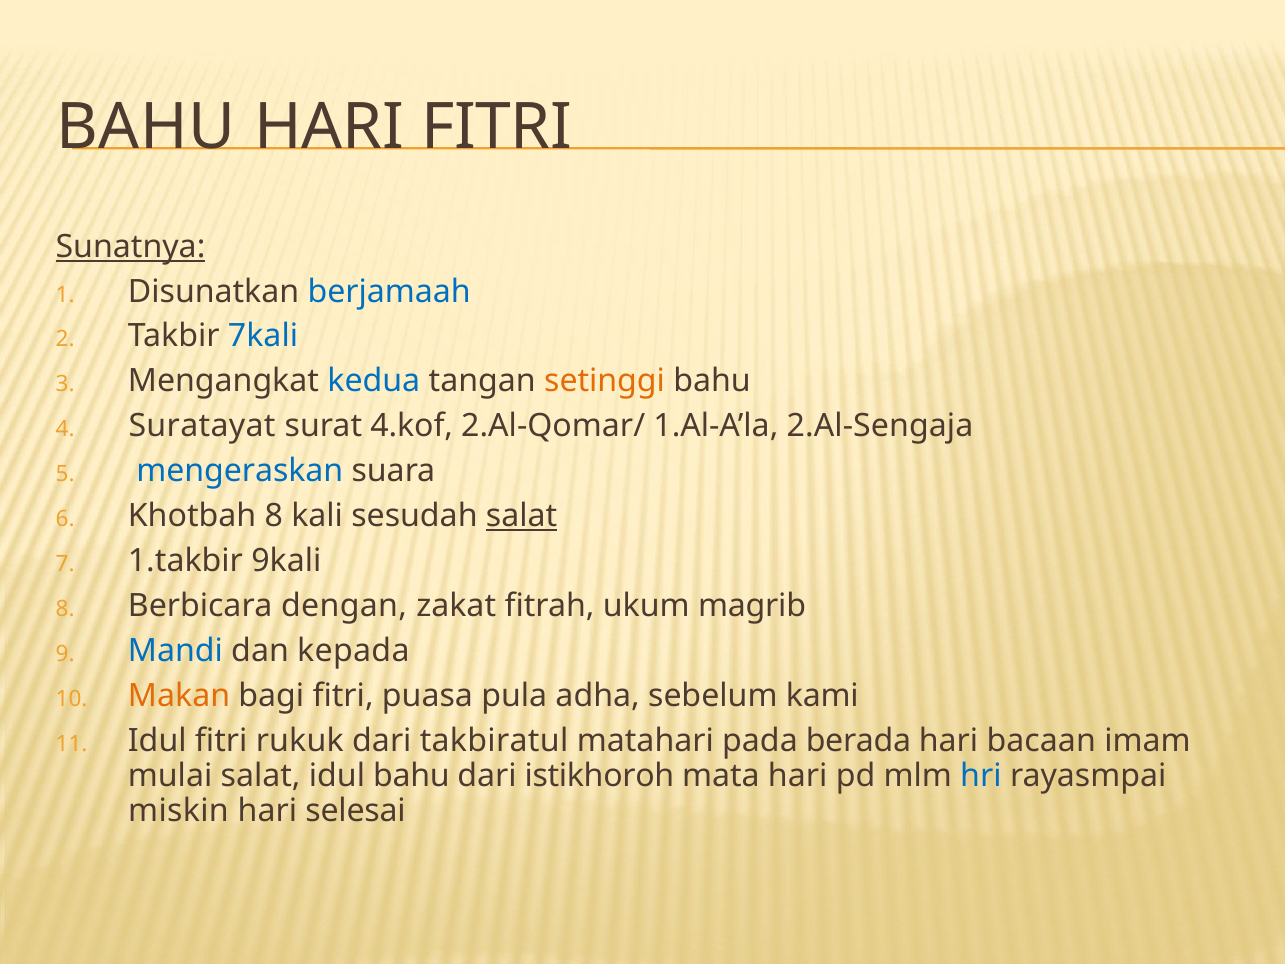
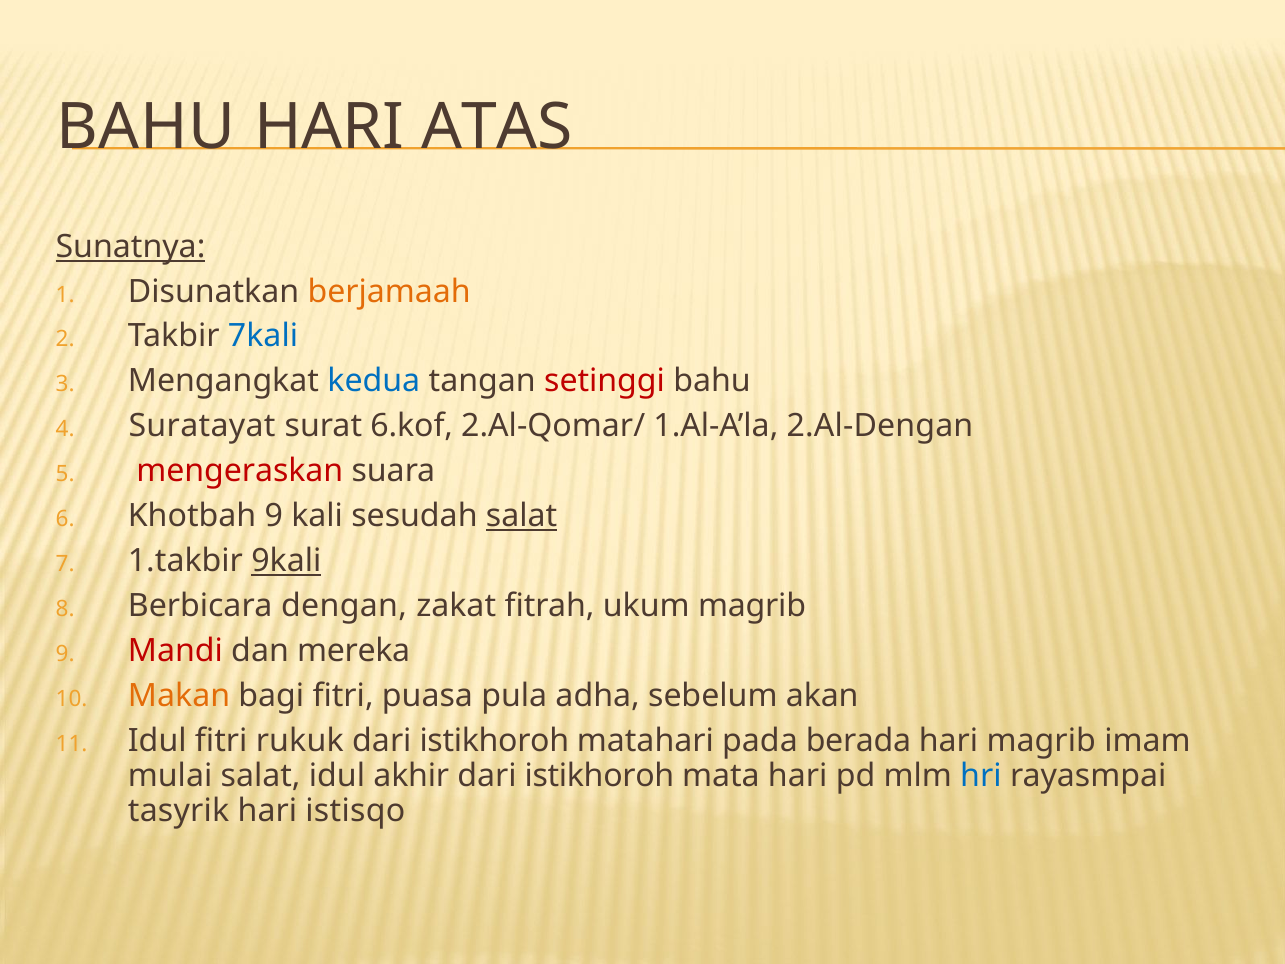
HARI FITRI: FITRI -> ATAS
berjamaah colour: blue -> orange
setinggi colour: orange -> red
4.kof: 4.kof -> 6.kof
2.Al-Sengaja: 2.Al-Sengaja -> 2.Al-Dengan
mengeraskan colour: blue -> red
Khotbah 8: 8 -> 9
9kali underline: none -> present
Mandi colour: blue -> red
kepada: kepada -> mereka
kami: kami -> akan
takbiratul at (494, 741): takbiratul -> istikhoroh
hari bacaan: bacaan -> magrib
idul bahu: bahu -> akhir
miskin: miskin -> tasyrik
selesai: selesai -> istisqo
